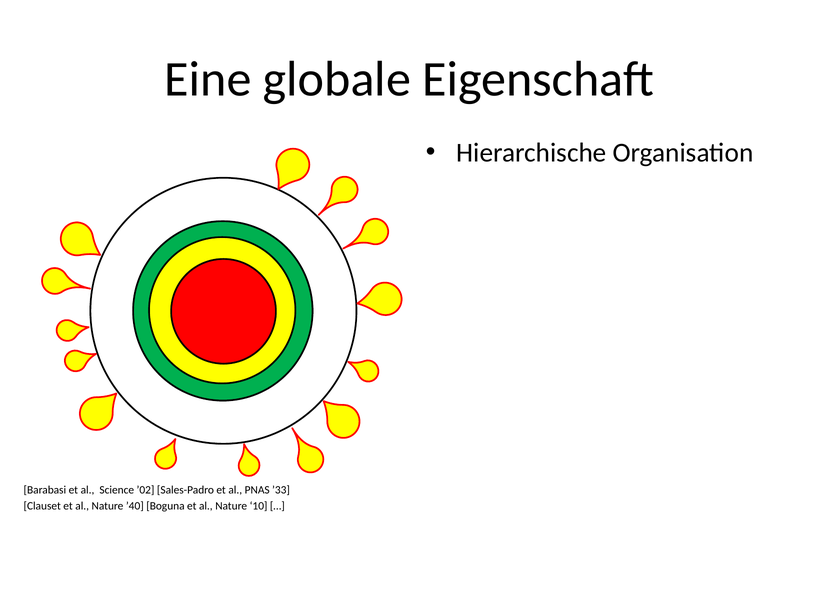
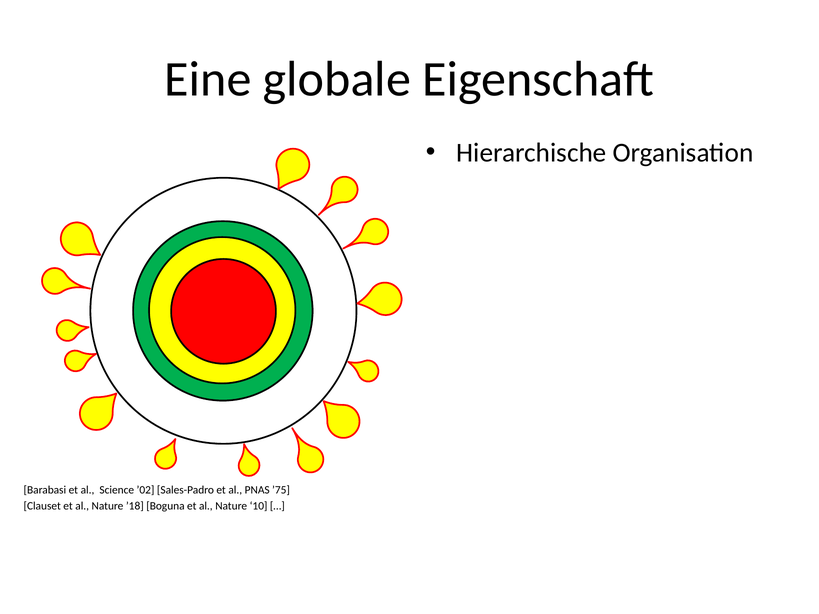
’33: ’33 -> ’75
’40: ’40 -> ’18
